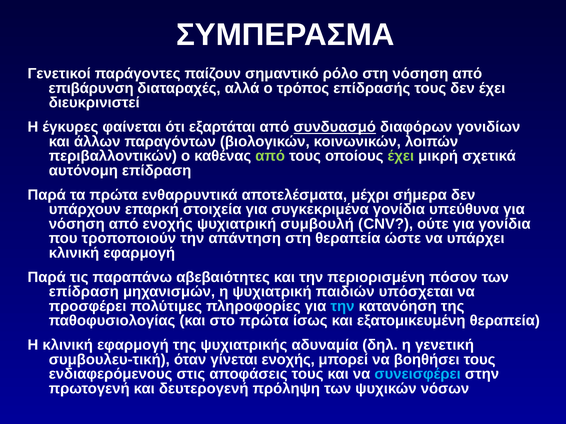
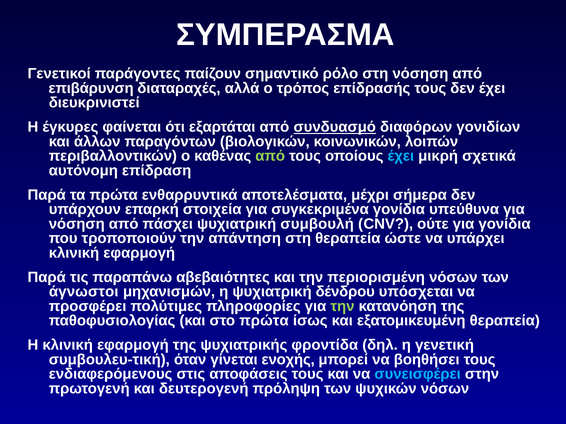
έχει at (401, 156) colour: light green -> light blue
από ενοχής: ενοχής -> πάσχει
περιορισμένη πόσον: πόσον -> νόσων
επίδραση at (84, 292): επίδραση -> άγνωστοι
παιδιών: παιδιών -> δένδρου
την at (342, 306) colour: light blue -> light green
αδυναμία: αδυναμία -> φροντίδα
